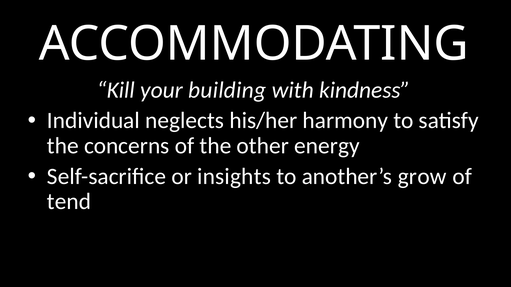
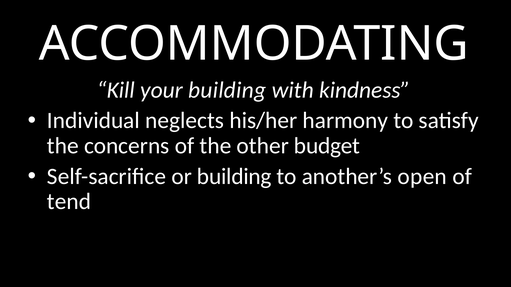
energy: energy -> budget
or insights: insights -> building
grow: grow -> open
